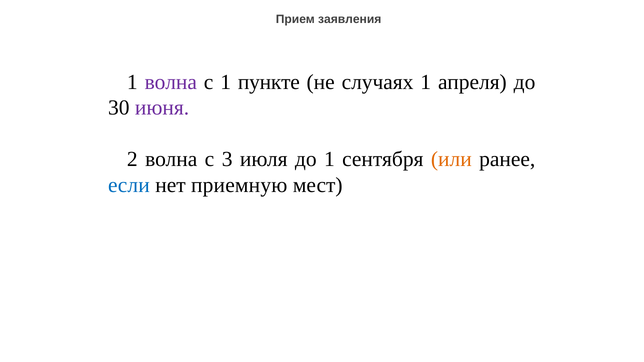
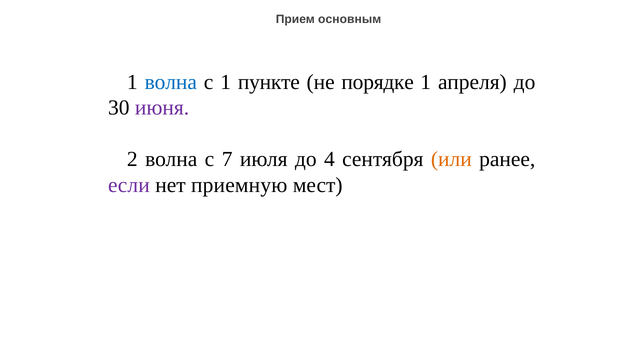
заявления: заявления -> основным
волна at (171, 82) colour: purple -> blue
случаях: случаях -> порядке
3: 3 -> 7
до 1: 1 -> 4
если colour: blue -> purple
